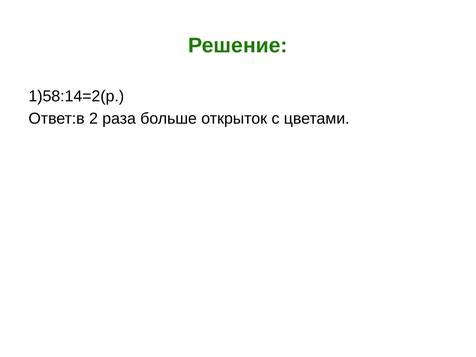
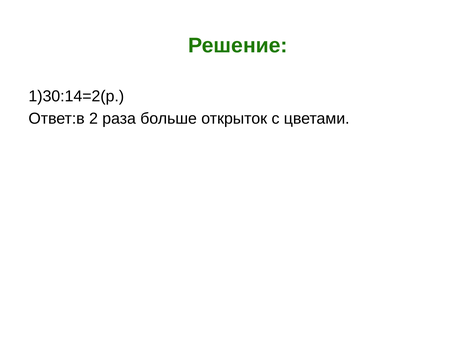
1)58:14=2(р: 1)58:14=2(р -> 1)30:14=2(р
